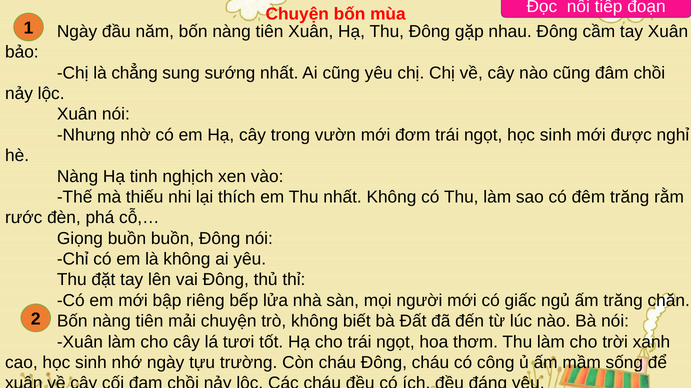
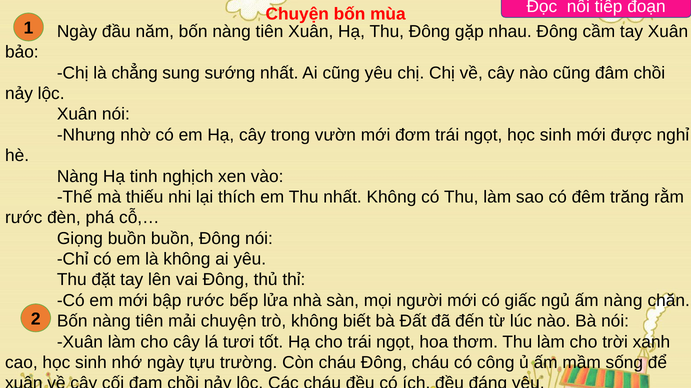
bập riêng: riêng -> rước
ấm trăng: trăng -> nàng
